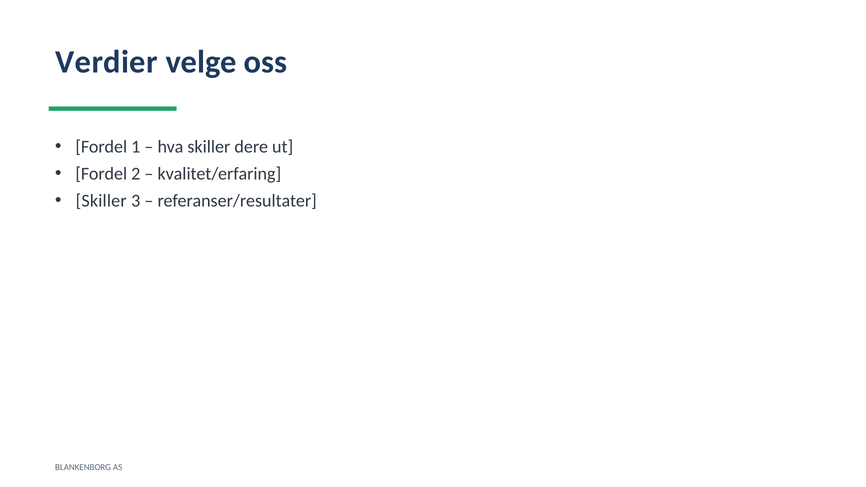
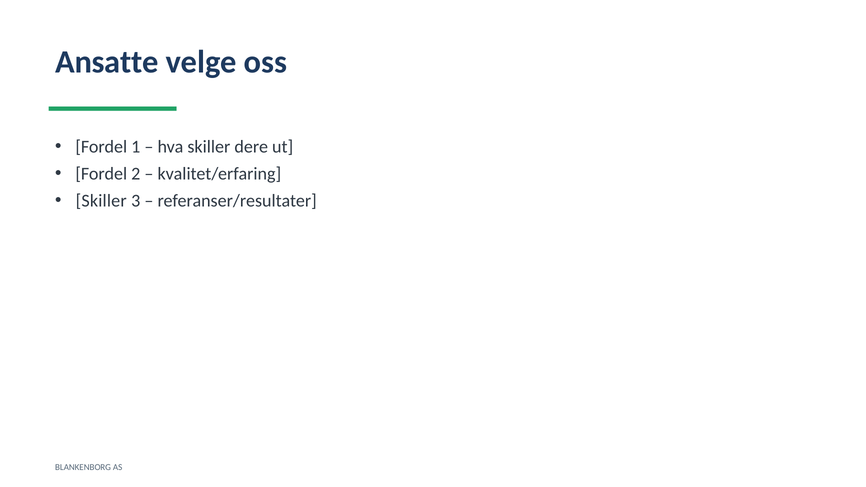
Verdier: Verdier -> Ansatte
